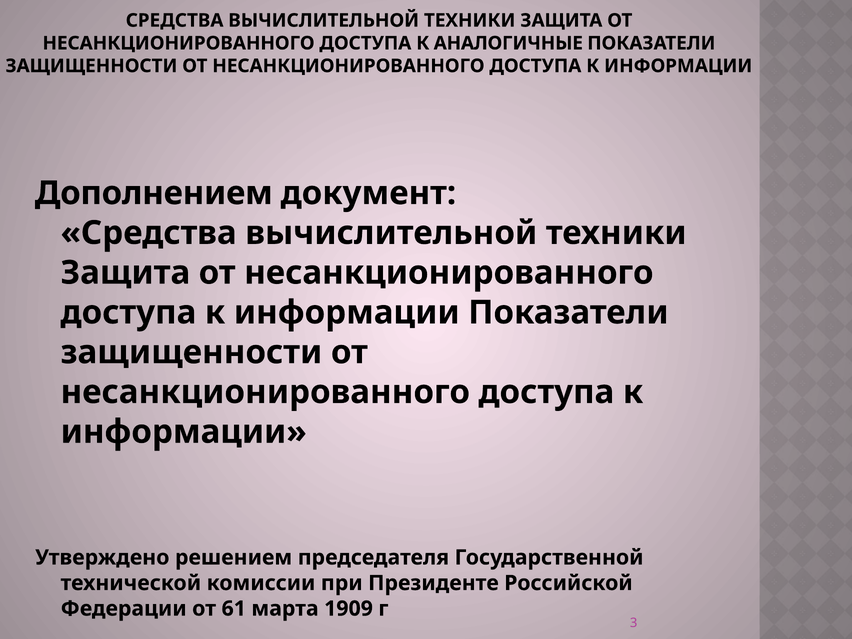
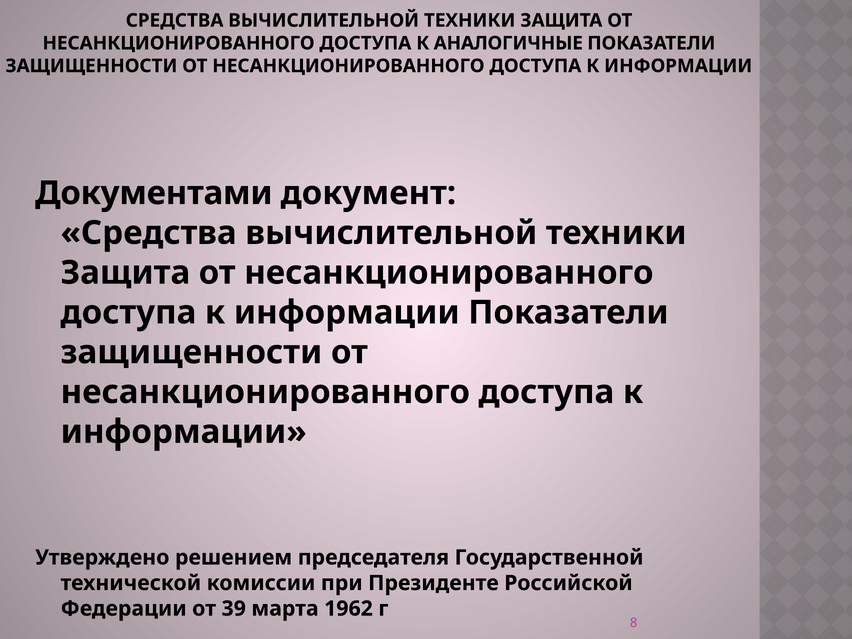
Дополнением: Дополнением -> Документами
61: 61 -> 39
1909: 1909 -> 1962
3: 3 -> 8
